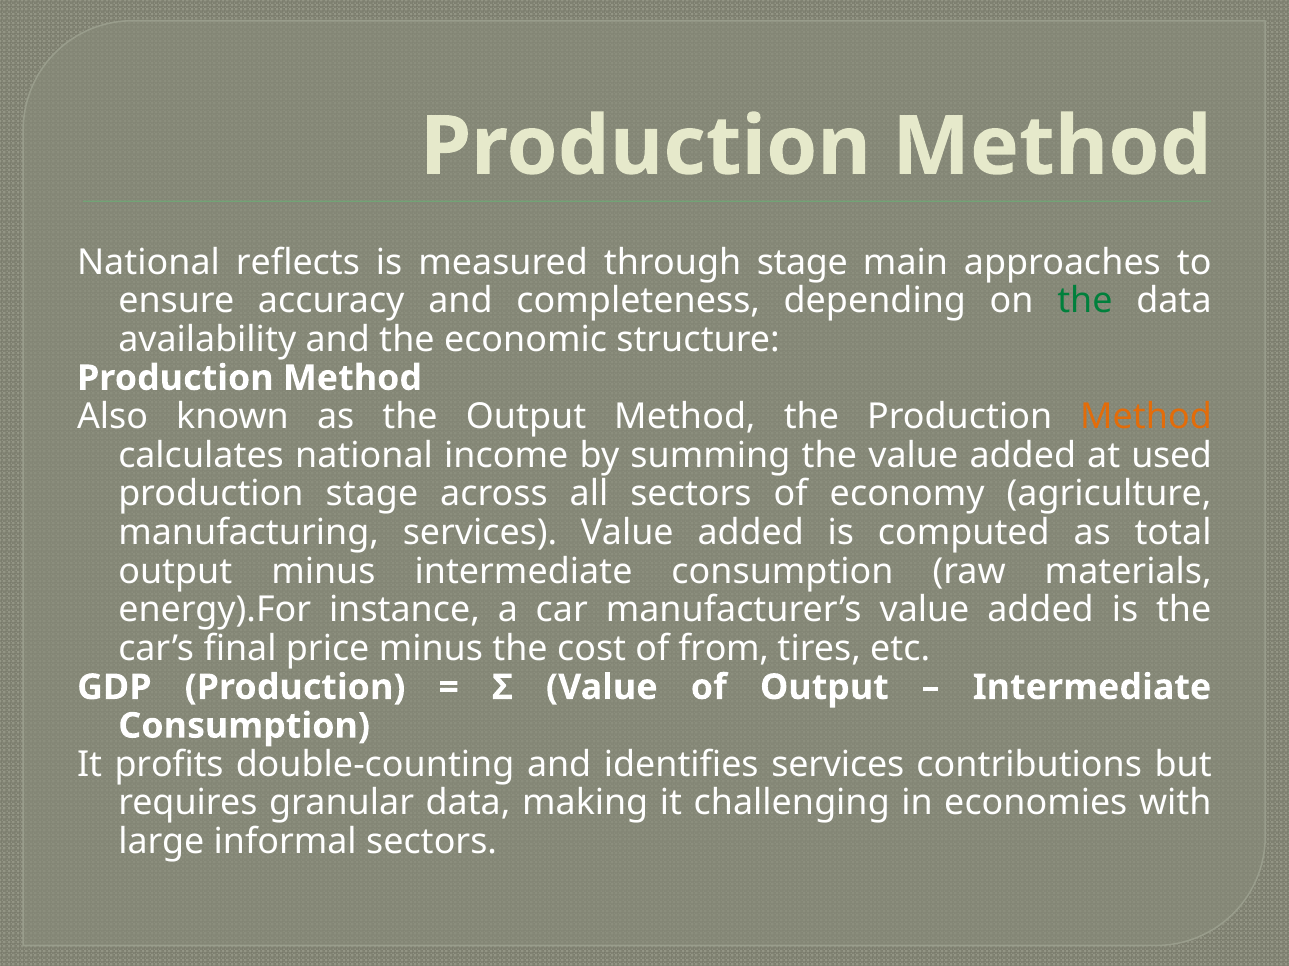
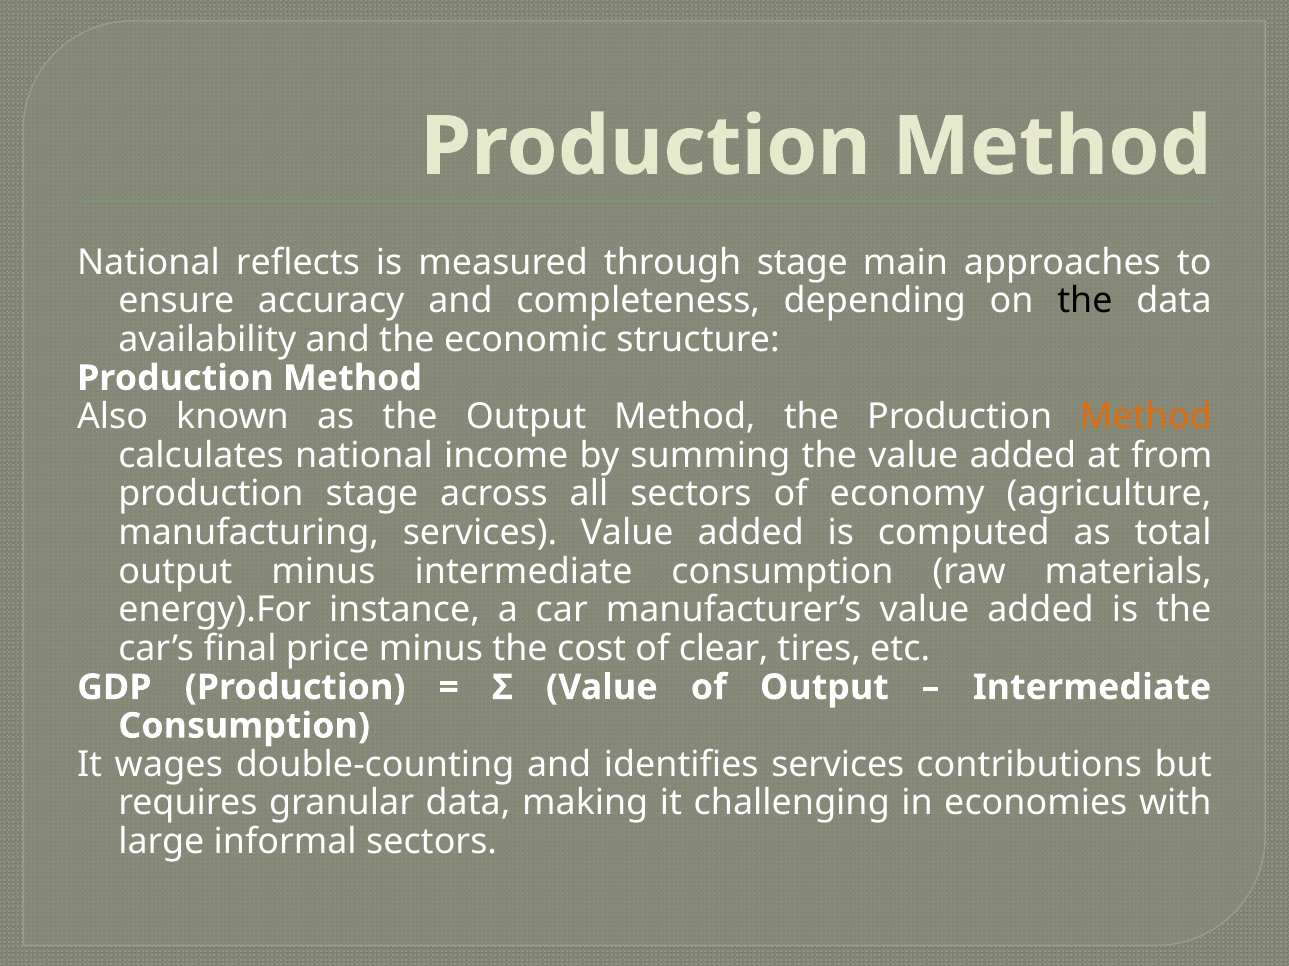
the at (1085, 301) colour: green -> black
used: used -> from
from: from -> clear
profits: profits -> wages
